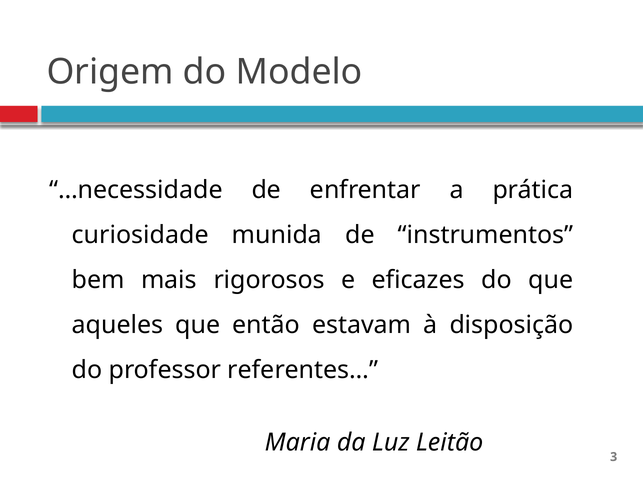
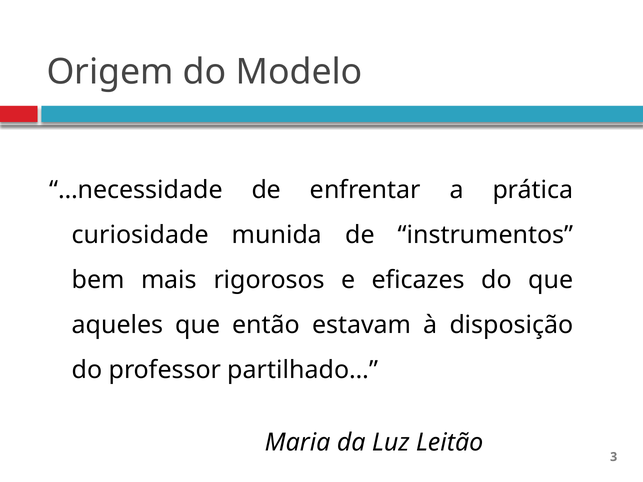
referentes…: referentes… -> partilhado…
